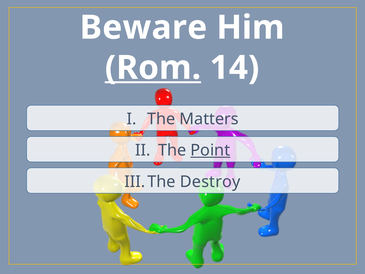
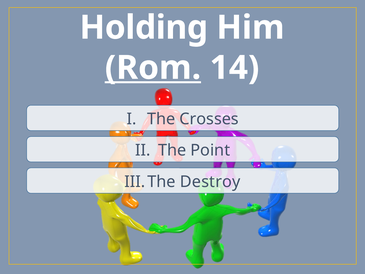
Beware: Beware -> Holding
Matters: Matters -> Crosses
Point underline: present -> none
